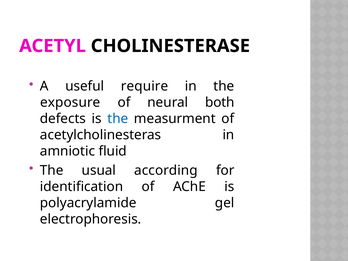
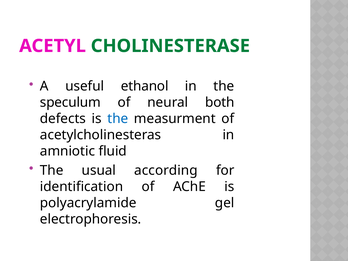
CHOLINESTERASE colour: black -> green
require: require -> ethanol
exposure: exposure -> speculum
